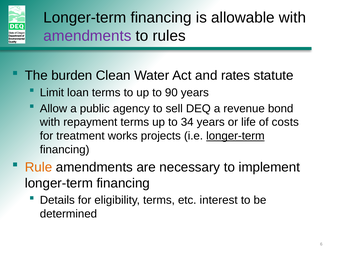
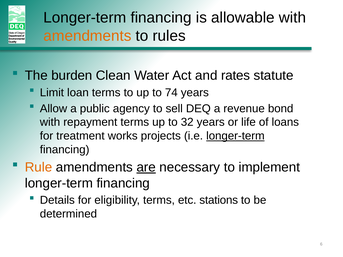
amendments at (87, 36) colour: purple -> orange
90: 90 -> 74
34: 34 -> 32
costs: costs -> loans
are underline: none -> present
interest: interest -> stations
